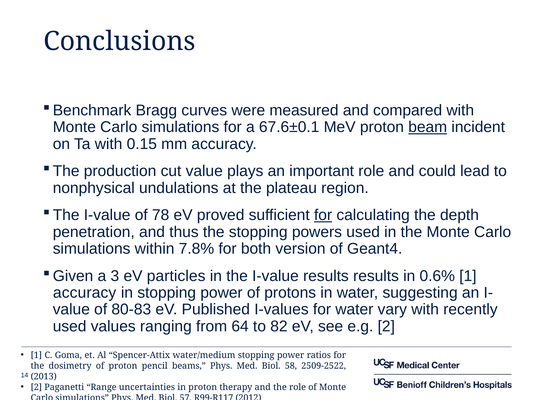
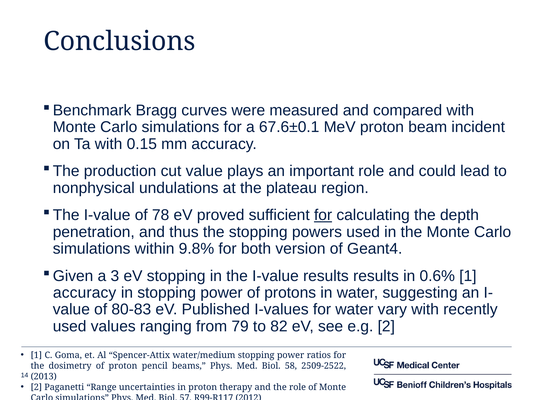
beam underline: present -> none
7.8%: 7.8% -> 9.8%
eV particles: particles -> stopping
64: 64 -> 79
